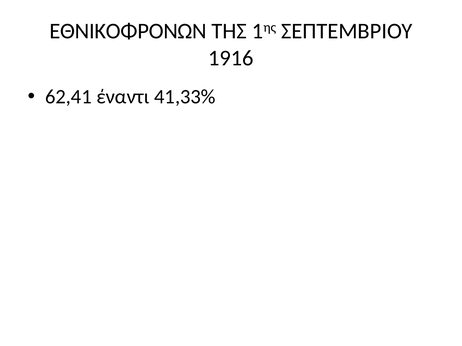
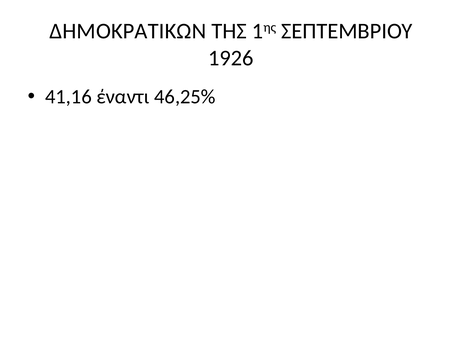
ΕΘΝΙΚΟΦΡΟΝΩΝ: ΕΘΝΙΚΟΦΡΟΝΩΝ -> ΔΗΜΟΚΡΑΤΙΚΩΝ
1916: 1916 -> 1926
62,41: 62,41 -> 41,16
41,33%: 41,33% -> 46,25%
